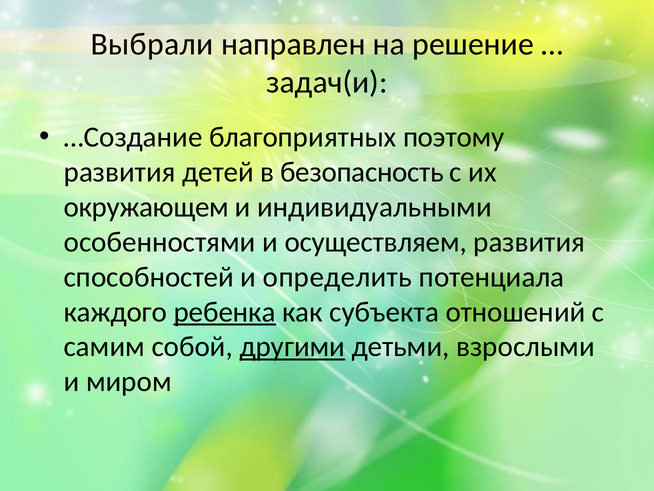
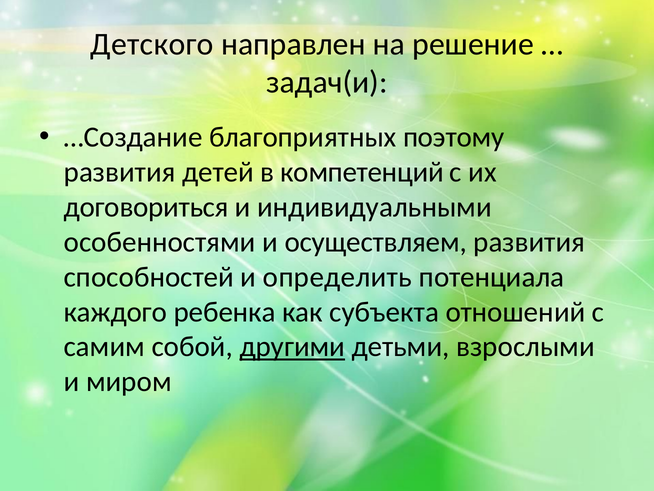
Выбрали: Выбрали -> Детского
безопасность: безопасность -> компетенций
окружающем: окружающем -> договориться
ребенка underline: present -> none
